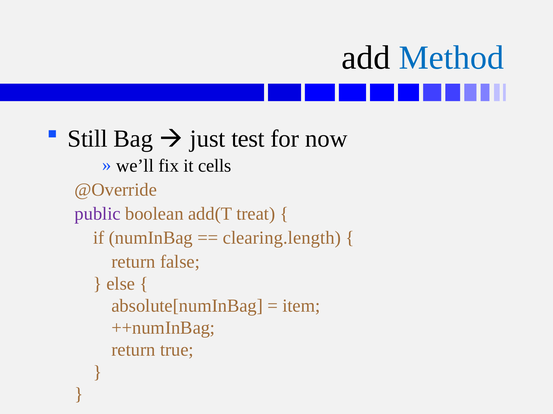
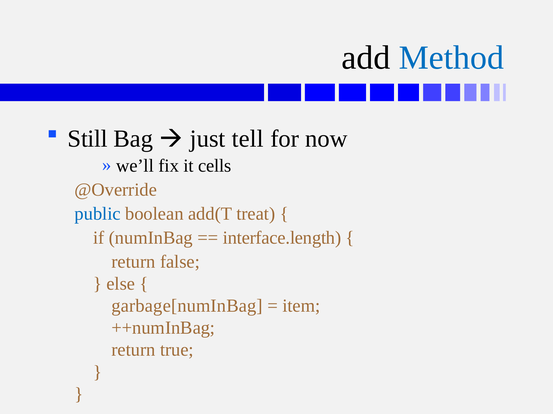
test: test -> tell
public colour: purple -> blue
clearing.length: clearing.length -> interface.length
absolute[numInBag: absolute[numInBag -> garbage[numInBag
